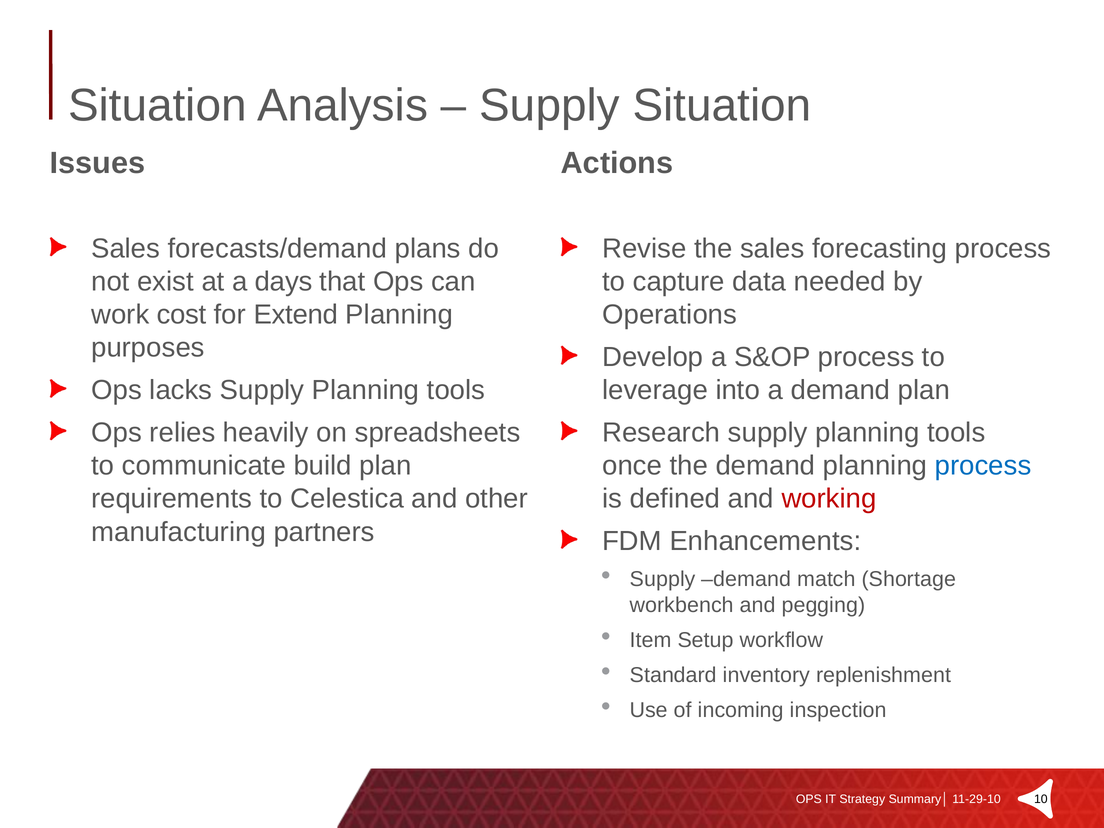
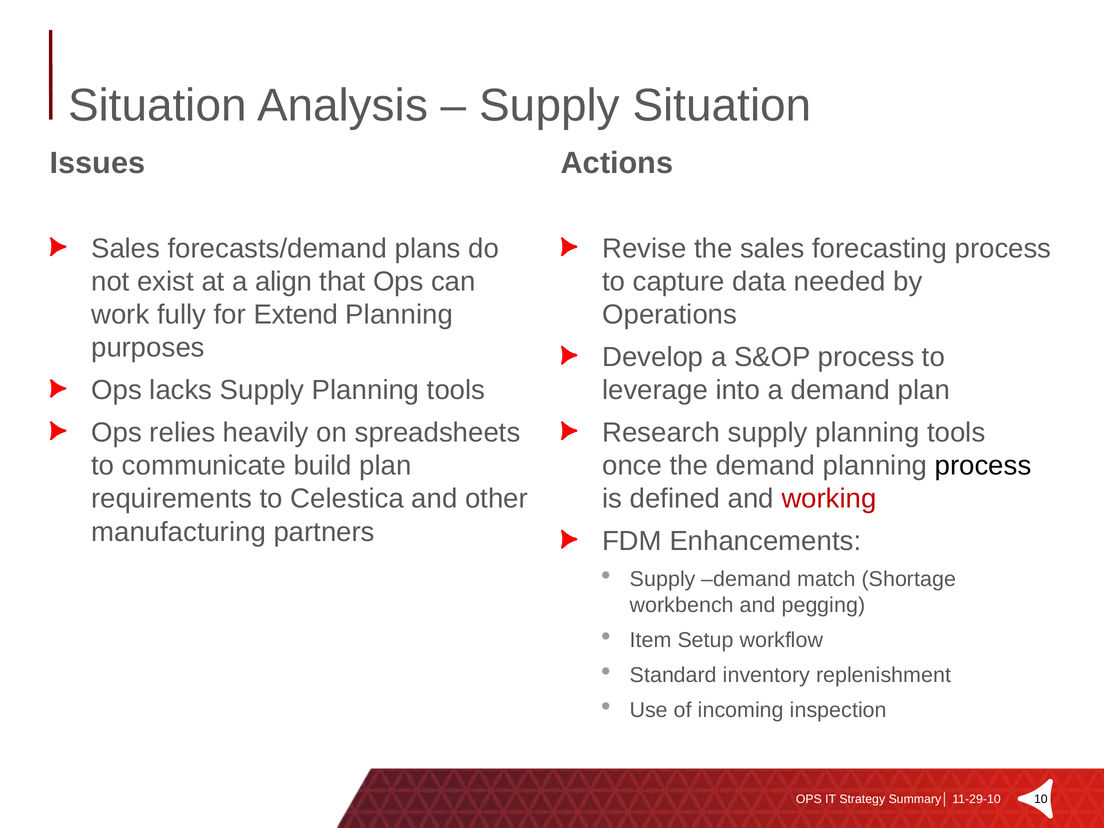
days: days -> align
cost: cost -> fully
process at (983, 466) colour: blue -> black
